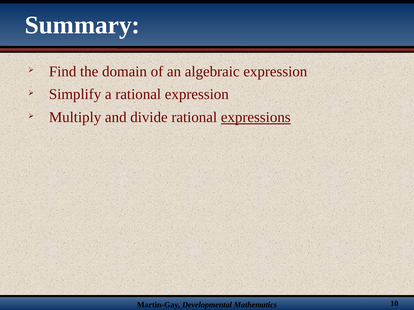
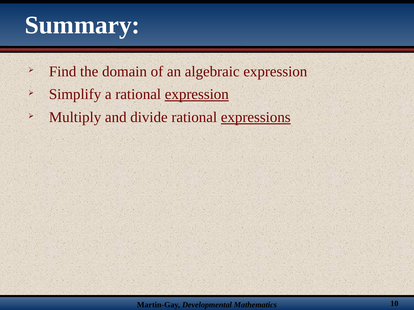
expression at (197, 95) underline: none -> present
